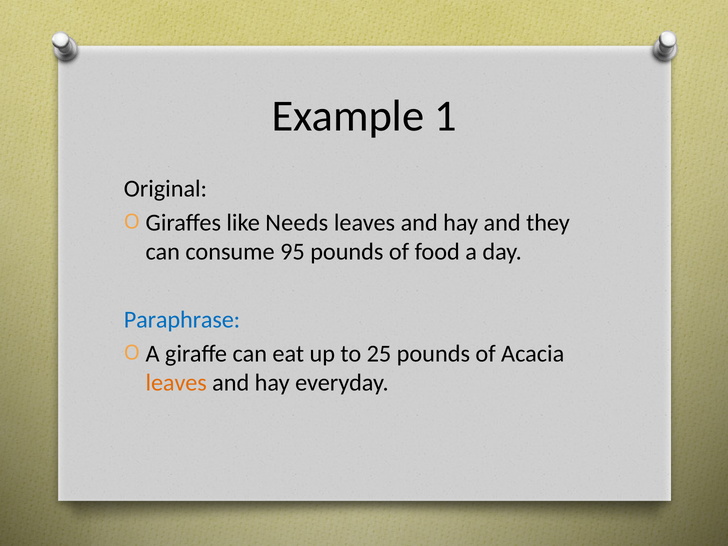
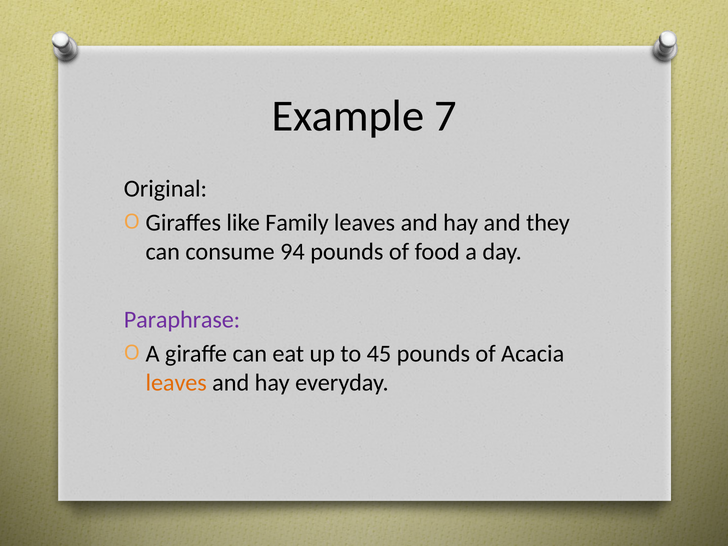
1: 1 -> 7
Needs: Needs -> Family
95: 95 -> 94
Paraphrase colour: blue -> purple
25: 25 -> 45
